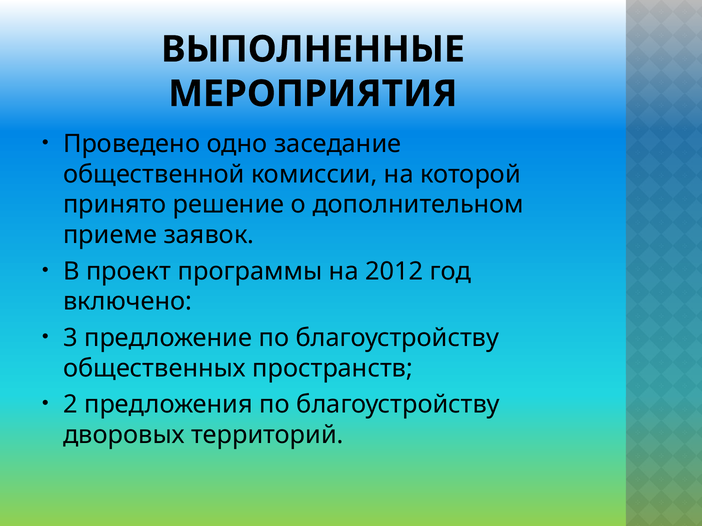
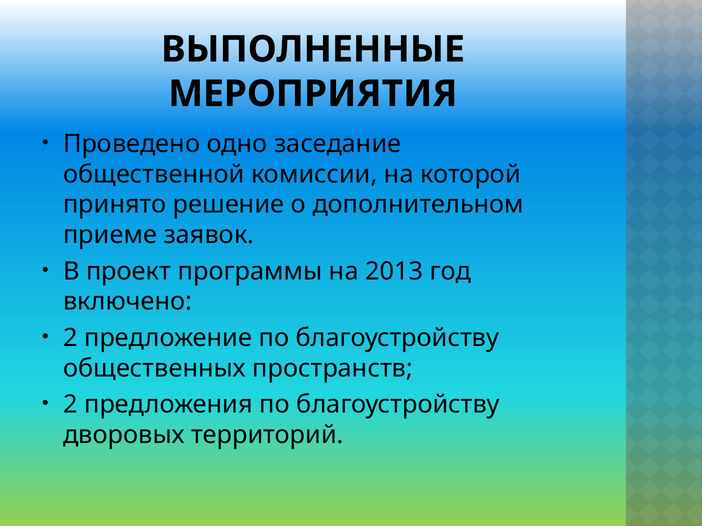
2012: 2012 -> 2013
3 at (70, 338): 3 -> 2
